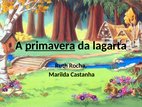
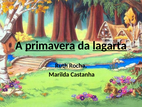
lagarta underline: none -> present
